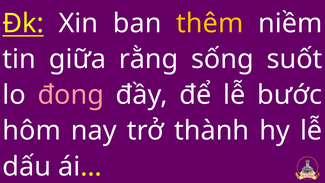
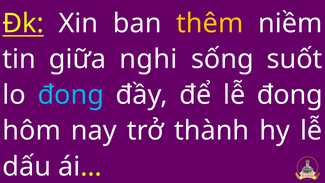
rằng: rằng -> nghi
đong at (71, 95) colour: pink -> light blue
lễ bước: bước -> đong
